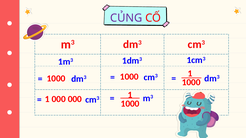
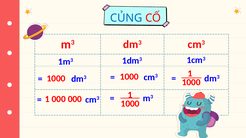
CỦNG colour: purple -> blue
